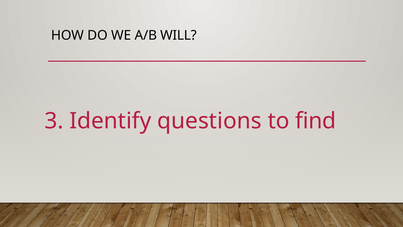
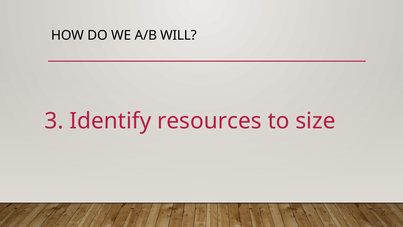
questions: questions -> resources
find: find -> size
